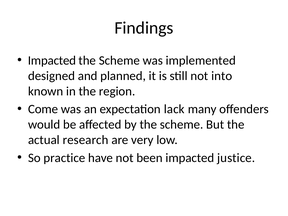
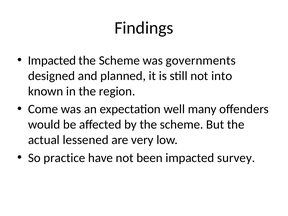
implemented: implemented -> governments
lack: lack -> well
research: research -> lessened
justice: justice -> survey
